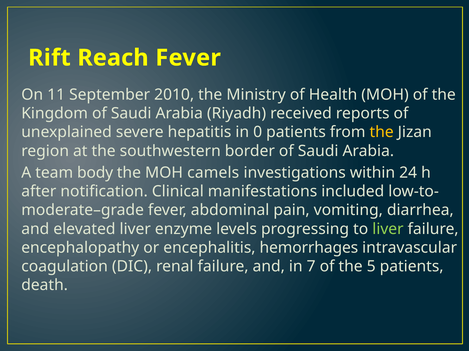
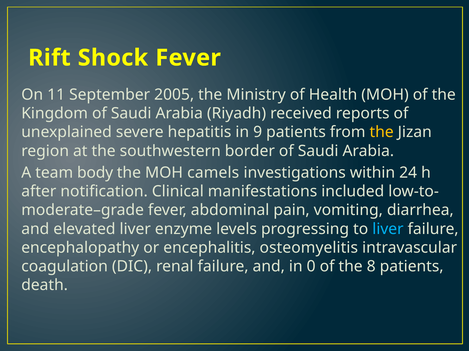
Reach: Reach -> Shock
2010: 2010 -> 2005
0: 0 -> 9
liver at (388, 229) colour: light green -> light blue
hemorrhages: hemorrhages -> osteomyelitis
7: 7 -> 0
5: 5 -> 8
